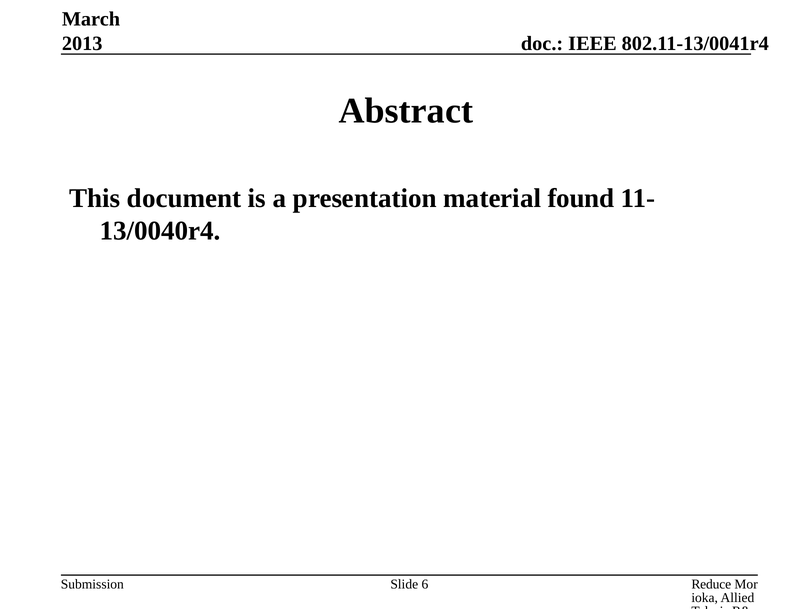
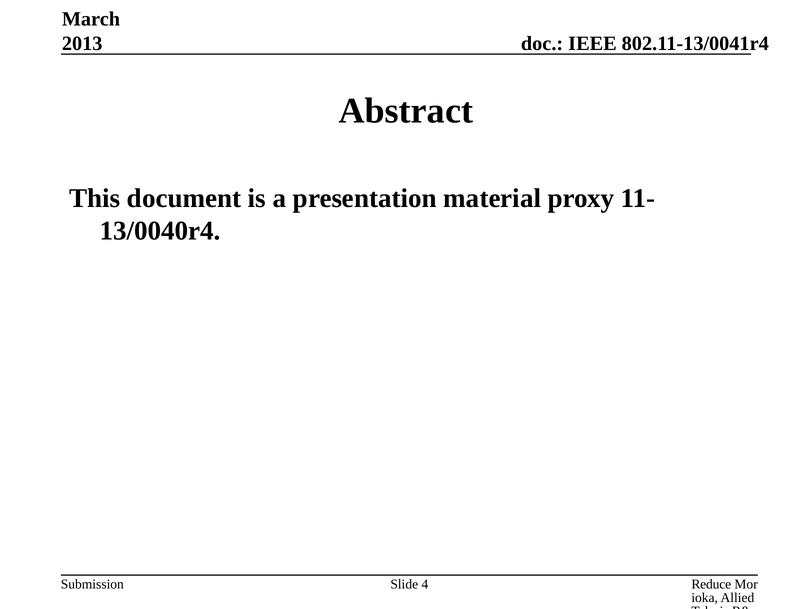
found: found -> proxy
6: 6 -> 4
